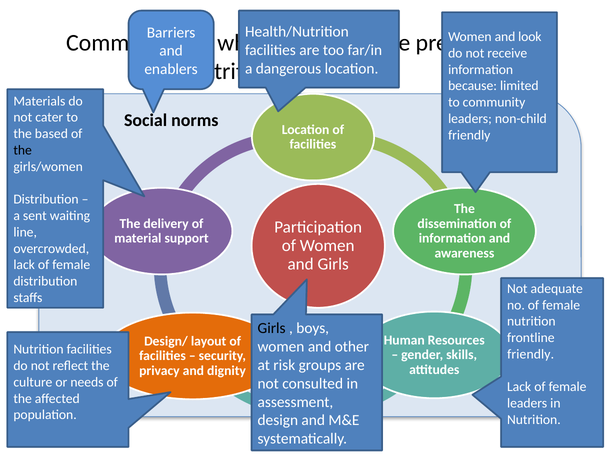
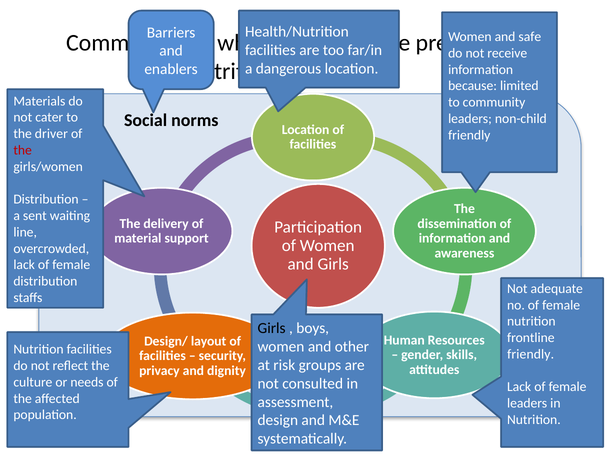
look: look -> safe
based: based -> driver
the at (23, 150) colour: black -> red
